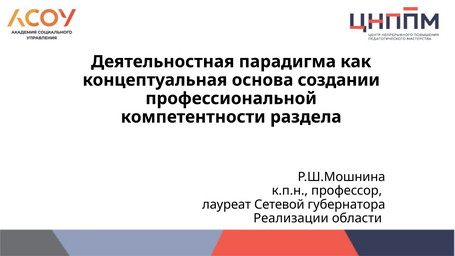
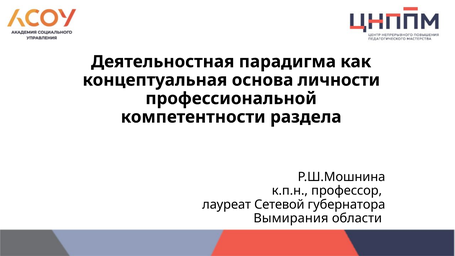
создании: создании -> личности
Реализации: Реализации -> Вымирания
